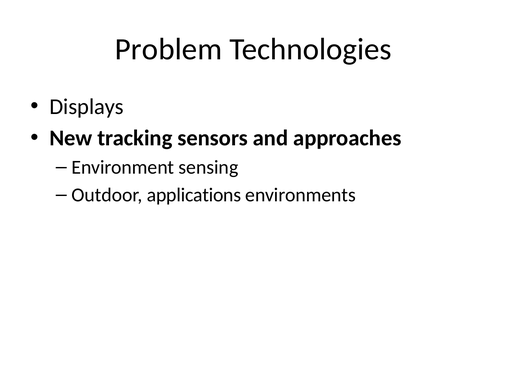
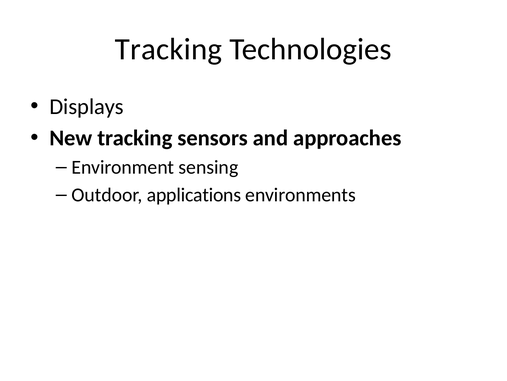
Problem at (169, 49): Problem -> Tracking
